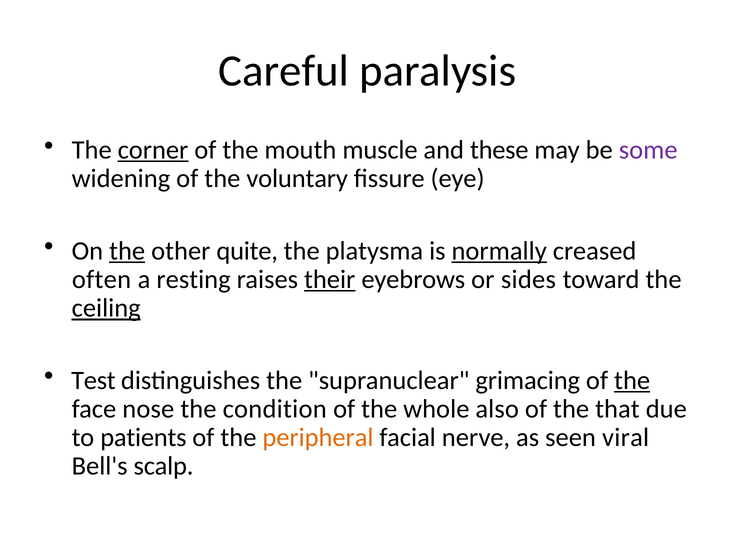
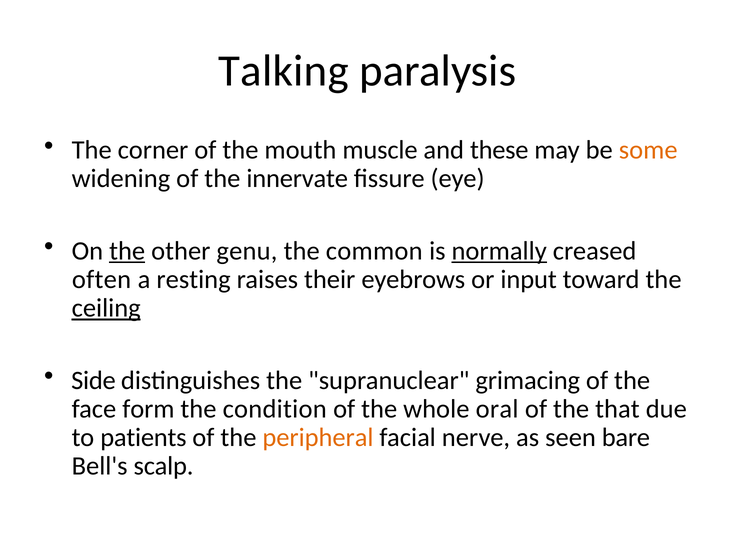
Careful: Careful -> Talking
corner underline: present -> none
some colour: purple -> orange
voluntary: voluntary -> innervate
quite: quite -> genu
platysma: platysma -> common
their underline: present -> none
sides: sides -> input
Test: Test -> Side
the at (632, 380) underline: present -> none
nose: nose -> form
also: also -> oral
viral: viral -> bare
